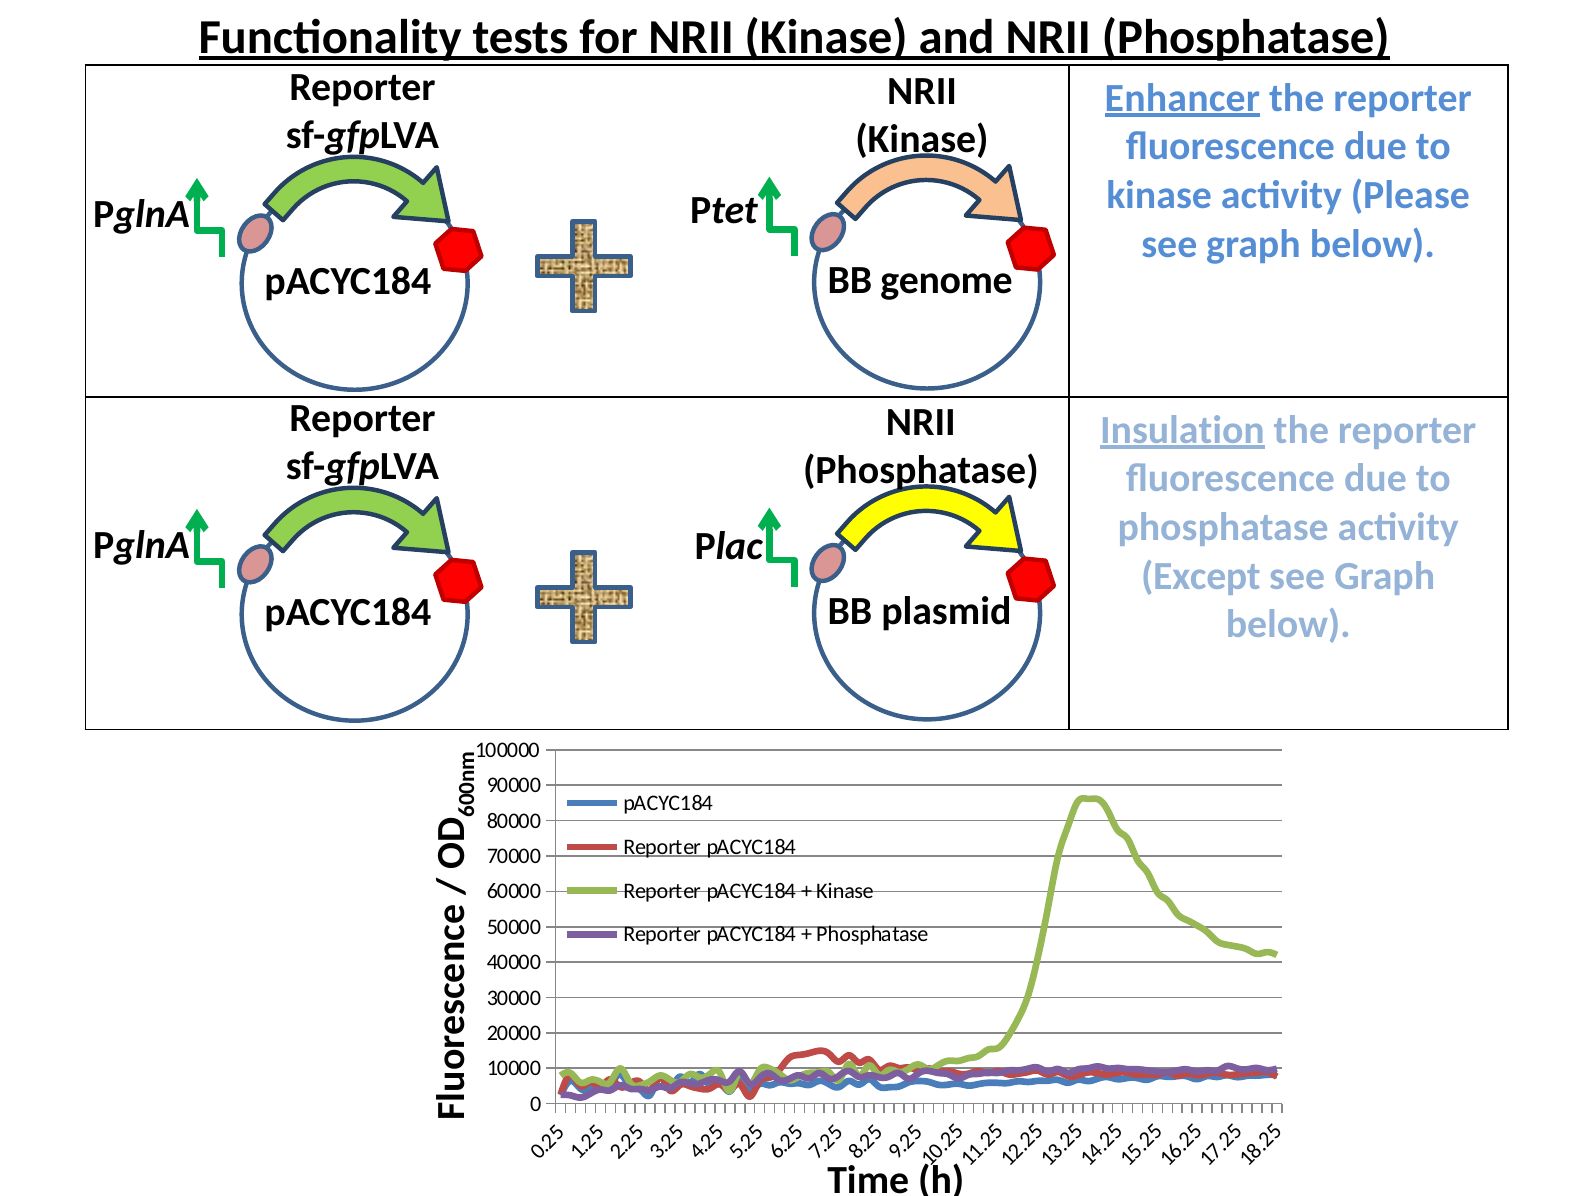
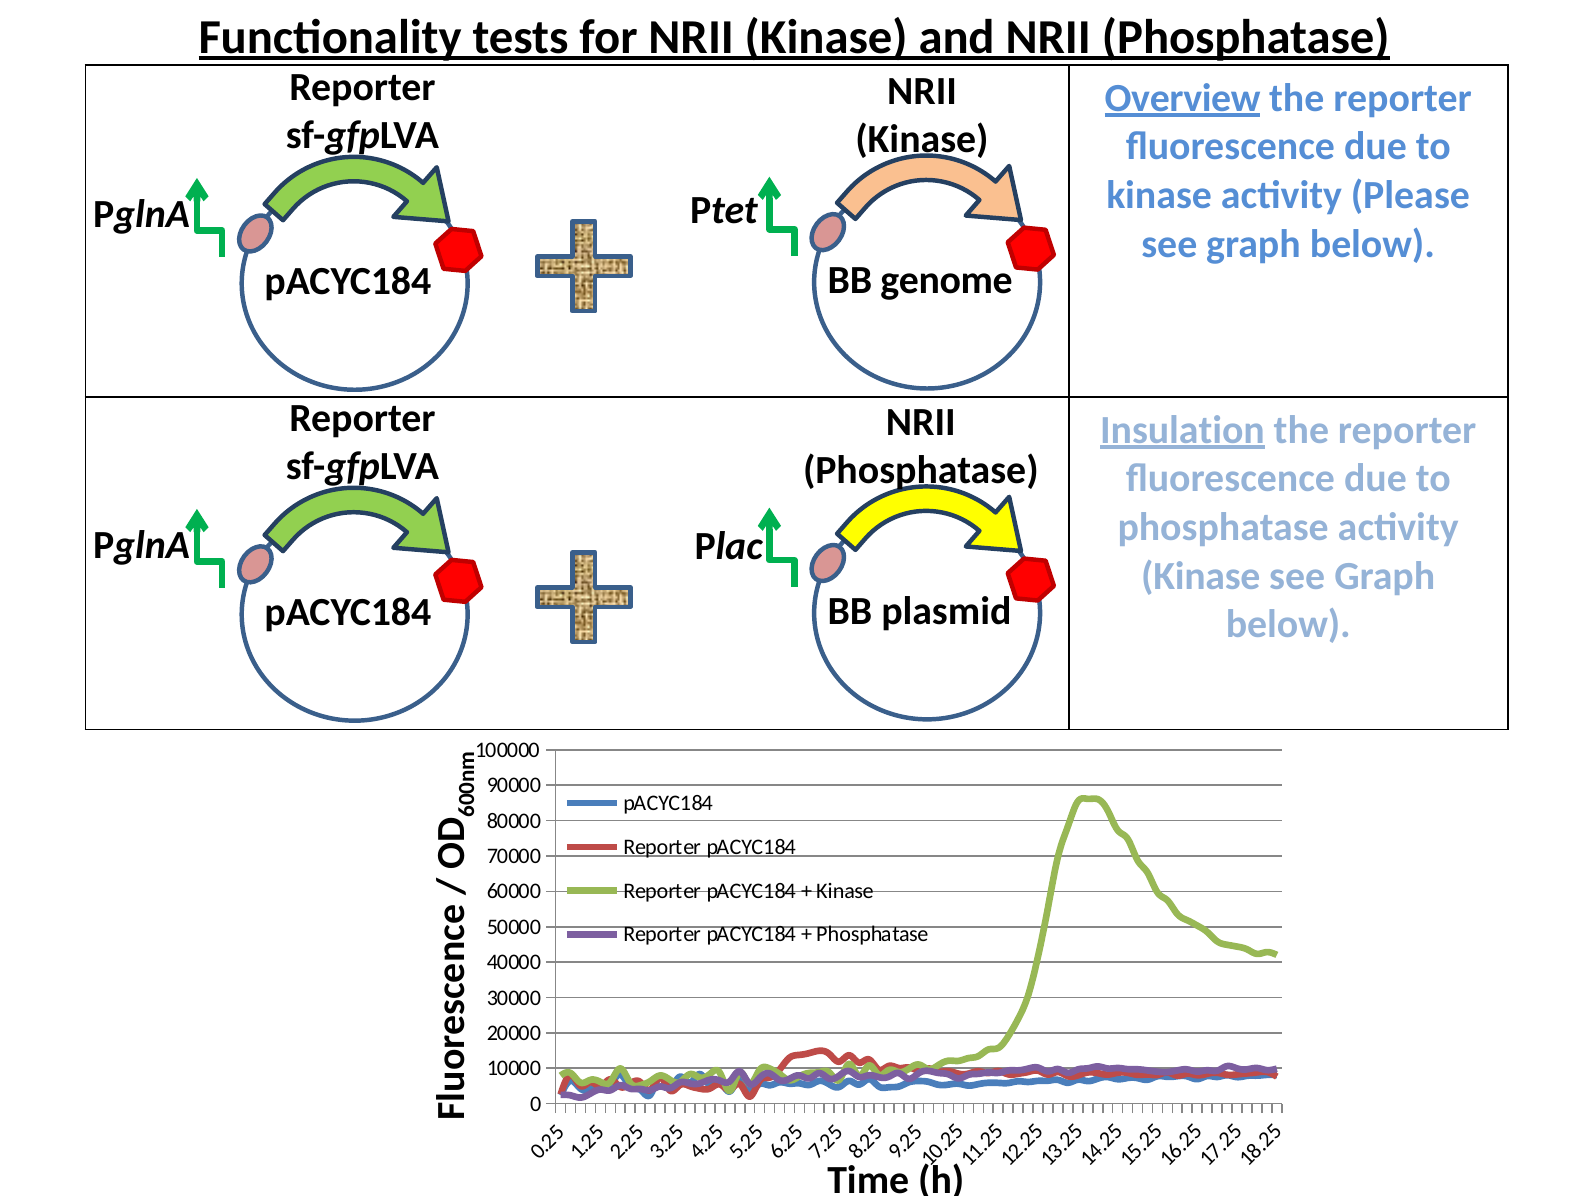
Enhancer: Enhancer -> Overview
Except at (1201, 576): Except -> Kinase
